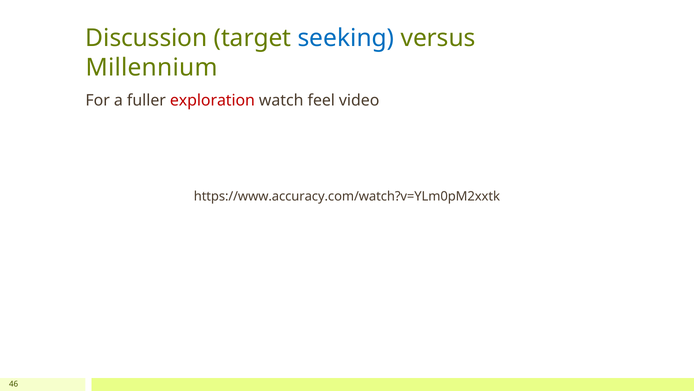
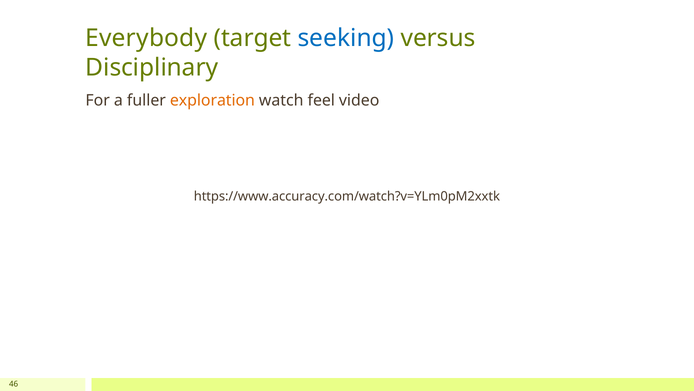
Discussion: Discussion -> Everybody
Millennium: Millennium -> Disciplinary
exploration colour: red -> orange
